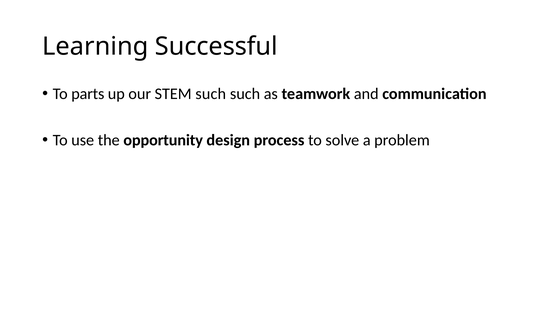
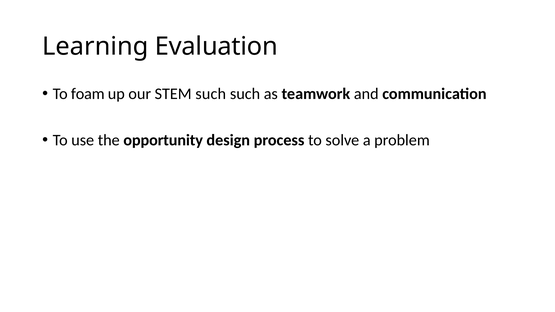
Successful: Successful -> Evaluation
parts: parts -> foam
